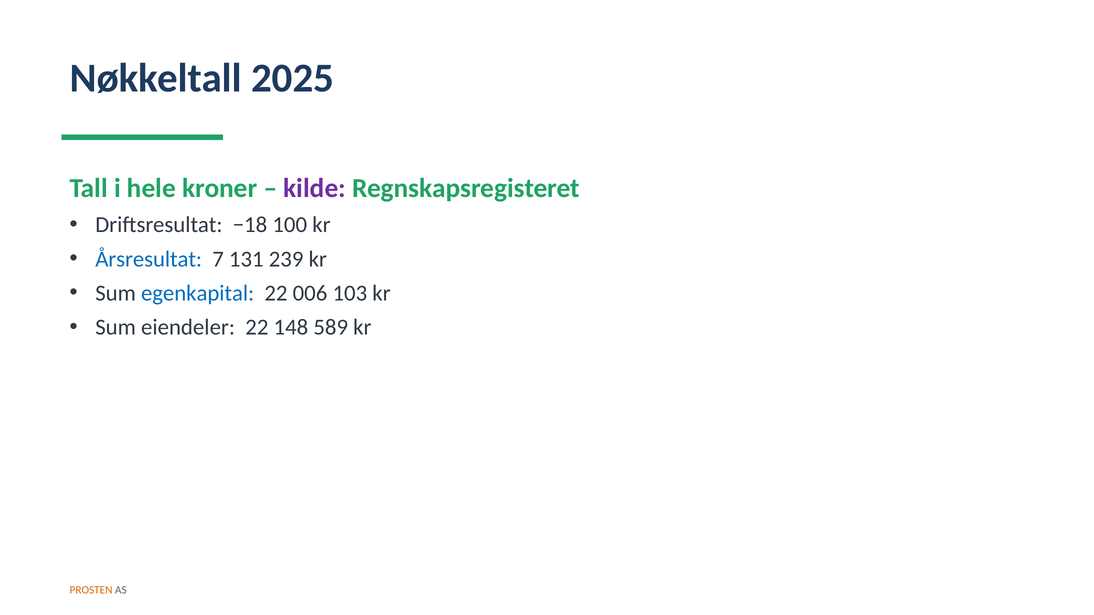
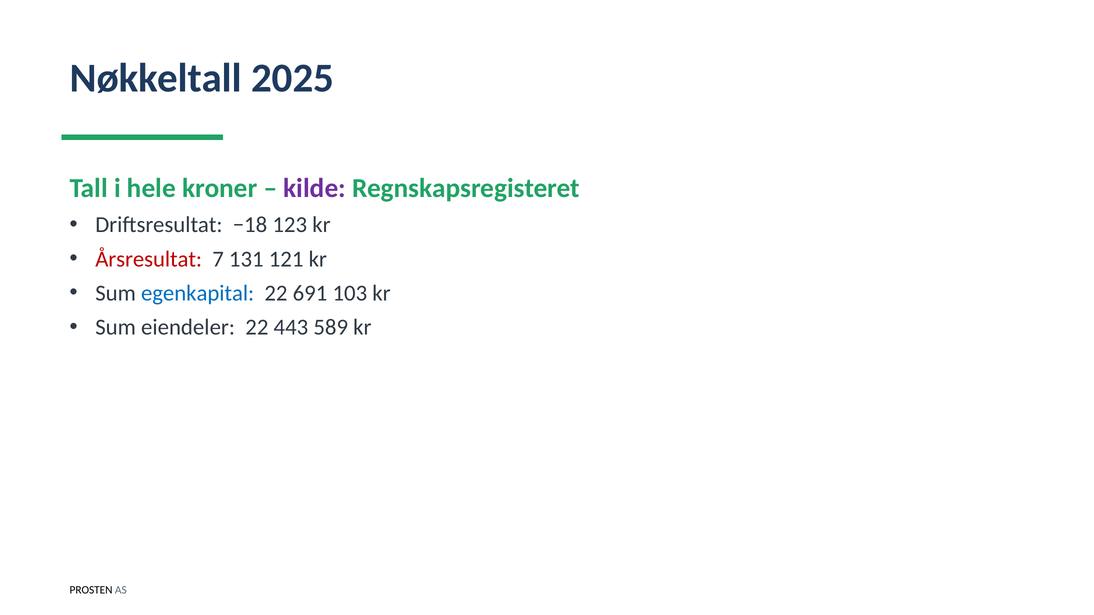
100: 100 -> 123
Årsresultat colour: blue -> red
239: 239 -> 121
006: 006 -> 691
148: 148 -> 443
PROSTEN colour: orange -> black
